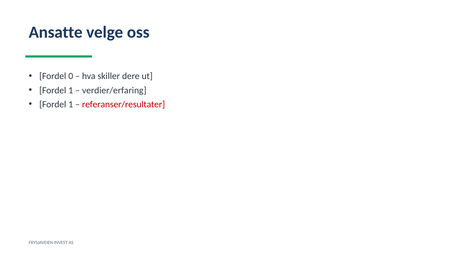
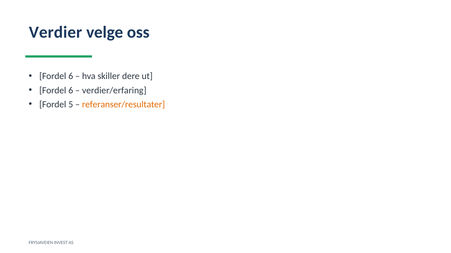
Ansatte: Ansatte -> Verdier
0 at (71, 76): 0 -> 6
1 at (71, 90): 1 -> 6
1 at (71, 105): 1 -> 5
referanser/resultater colour: red -> orange
